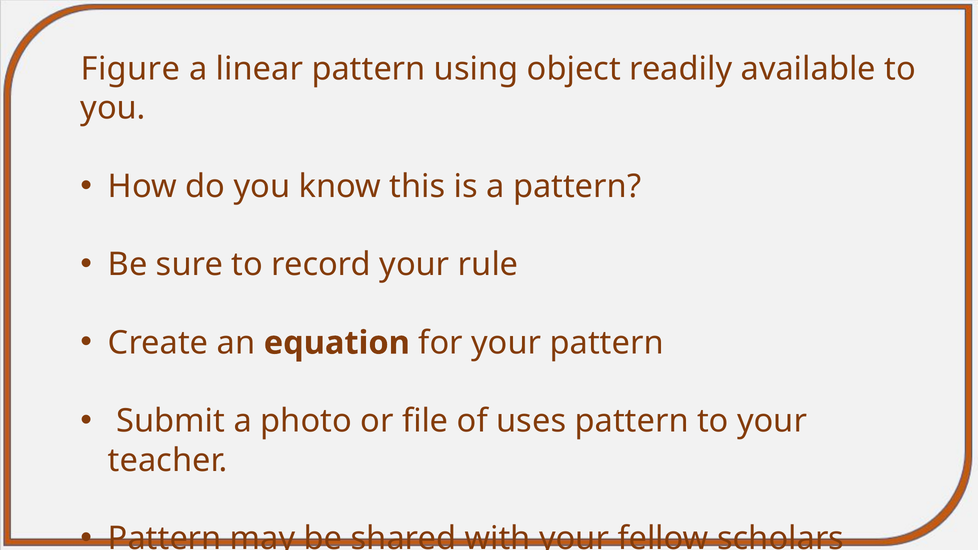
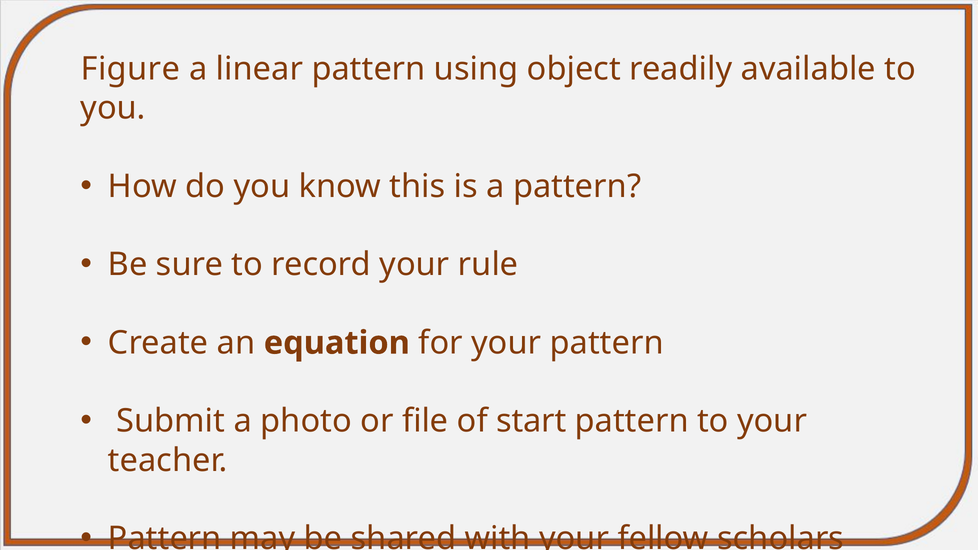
uses: uses -> start
